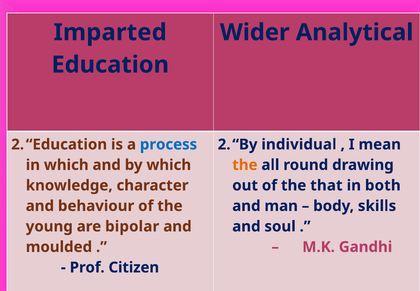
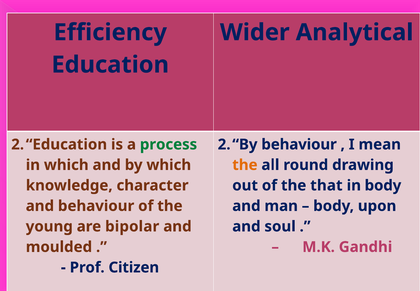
Imparted: Imparted -> Efficiency
process colour: blue -> green
individual at (299, 144): individual -> behaviour
in both: both -> body
skills: skills -> upon
